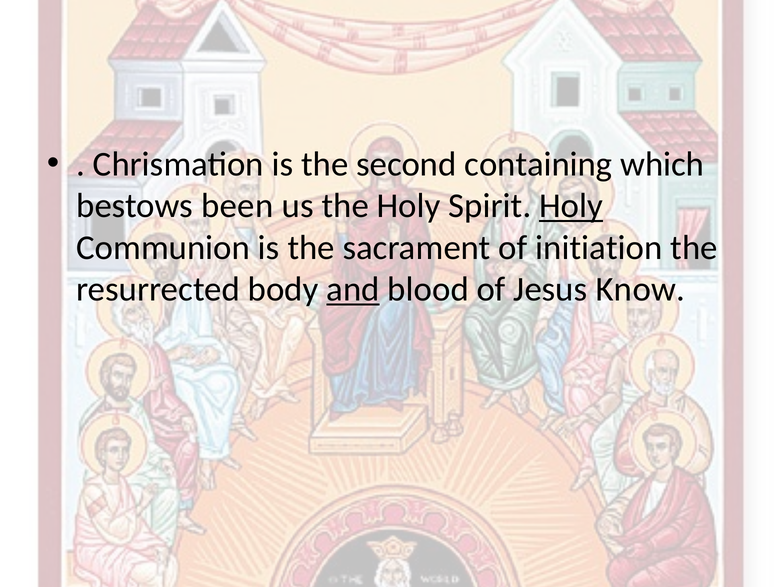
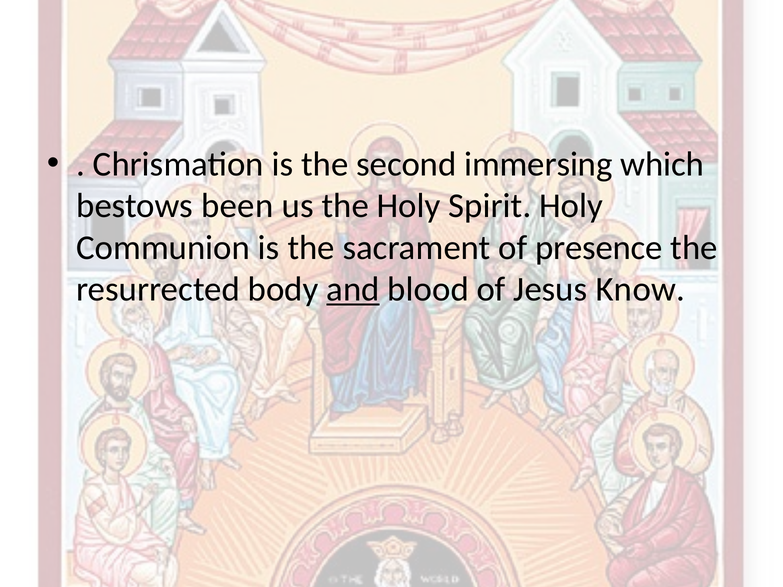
containing: containing -> immersing
Holy at (571, 206) underline: present -> none
initiation: initiation -> presence
